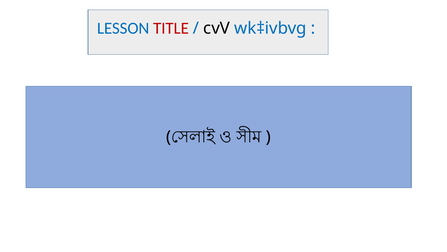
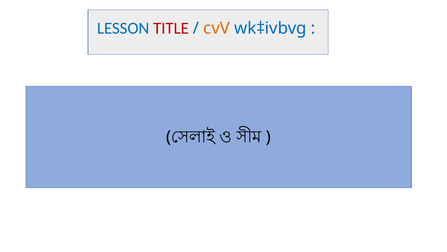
cvV colour: black -> orange
